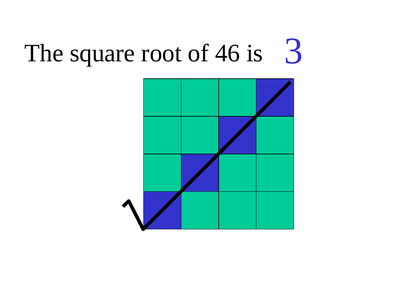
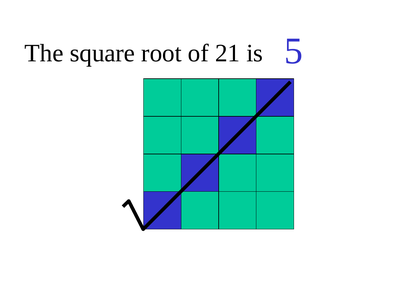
46: 46 -> 21
3: 3 -> 5
